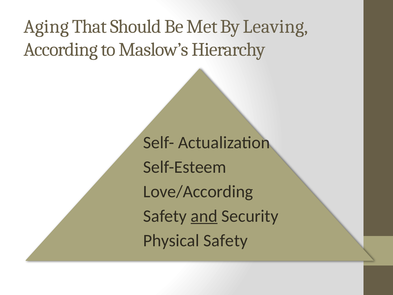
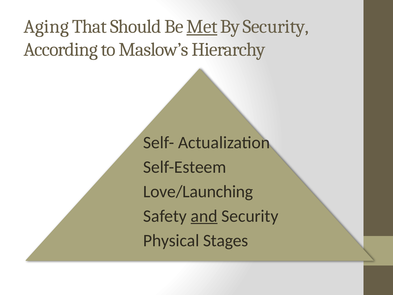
Met underline: none -> present
By Leaving: Leaving -> Security
Love/According: Love/According -> Love/Launching
Physical Safety: Safety -> Stages
